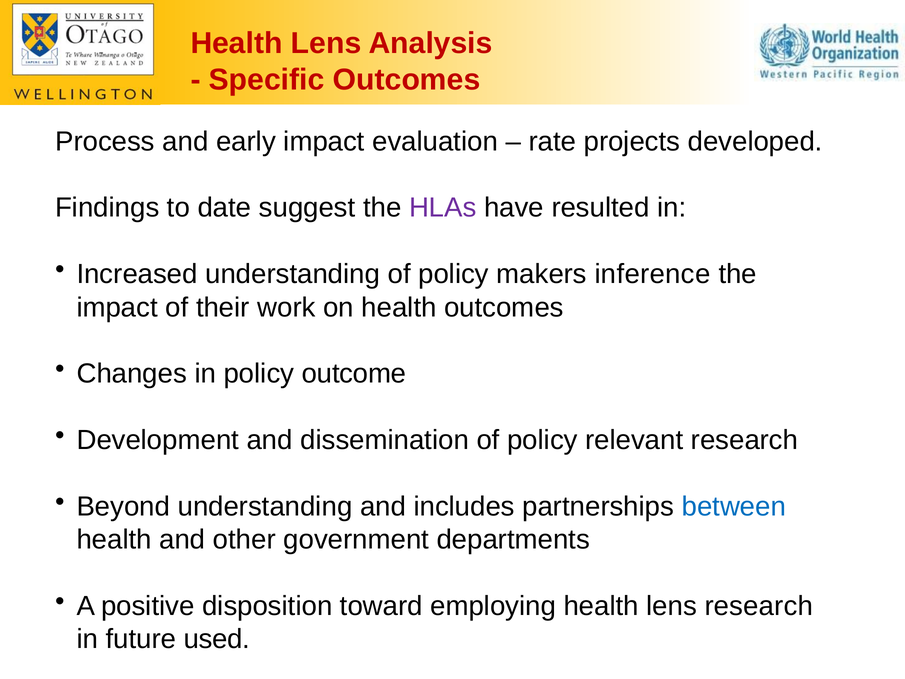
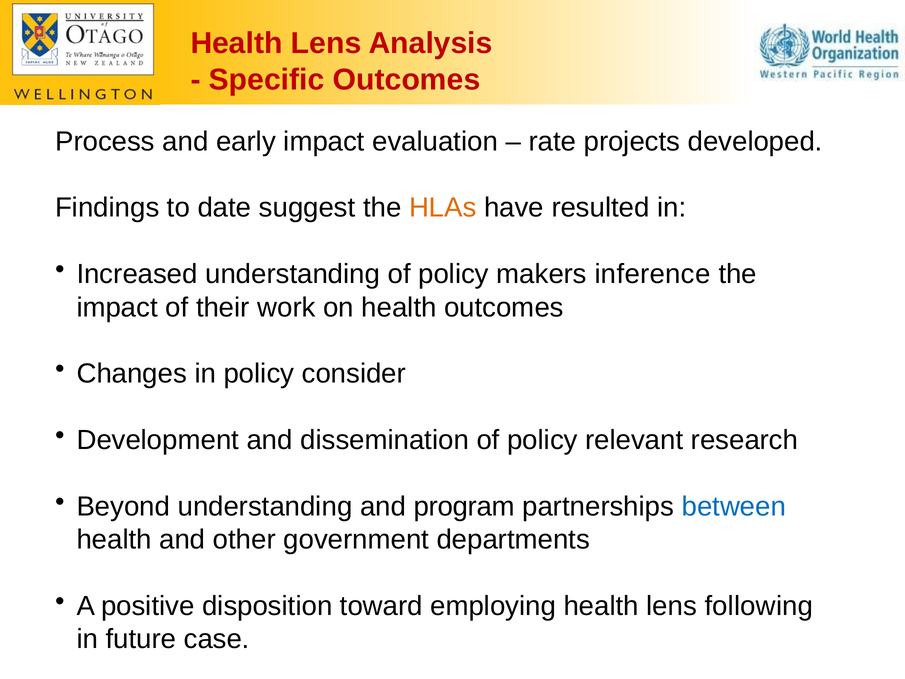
HLAs colour: purple -> orange
outcome: outcome -> consider
includes: includes -> program
lens research: research -> following
used: used -> case
